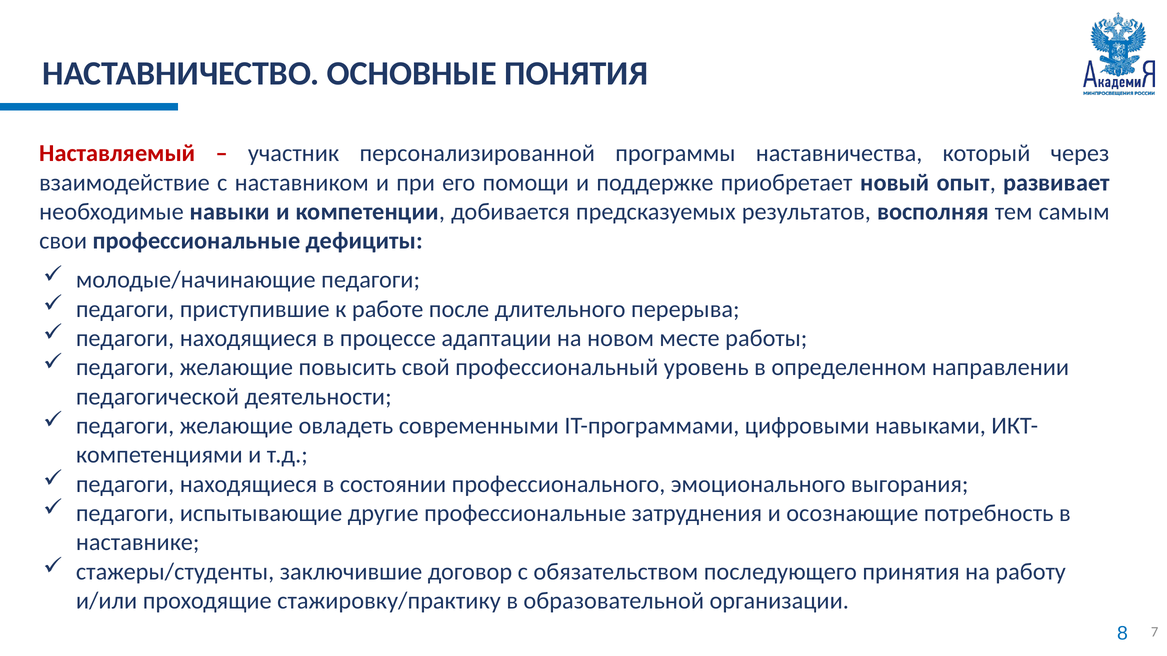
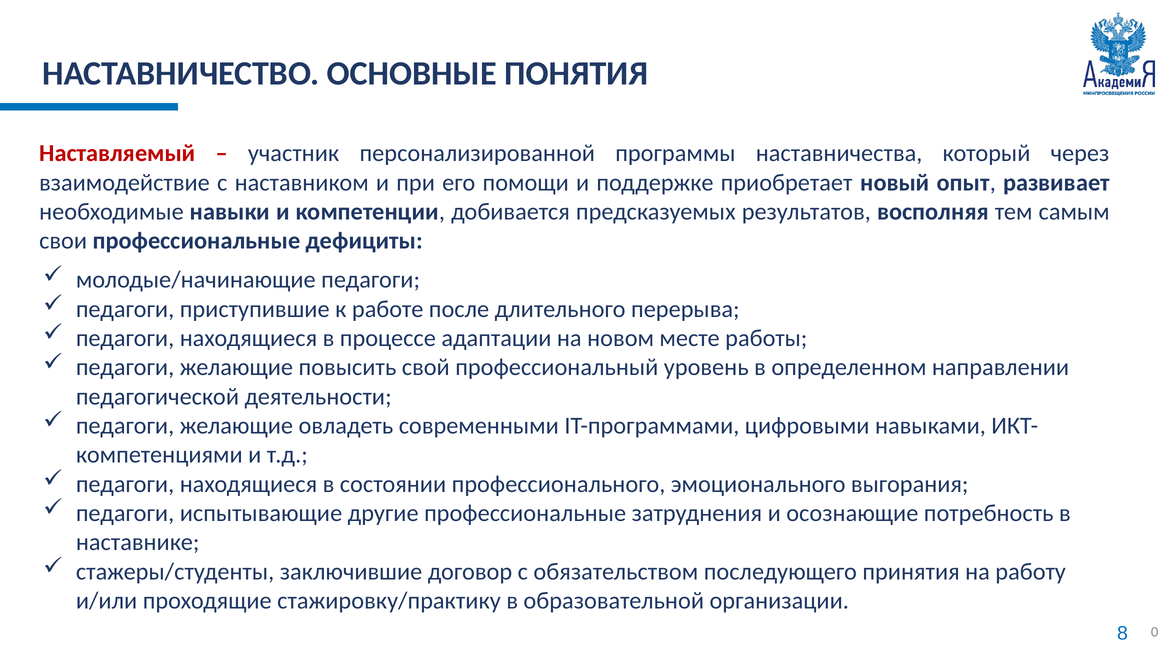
7: 7 -> 0
